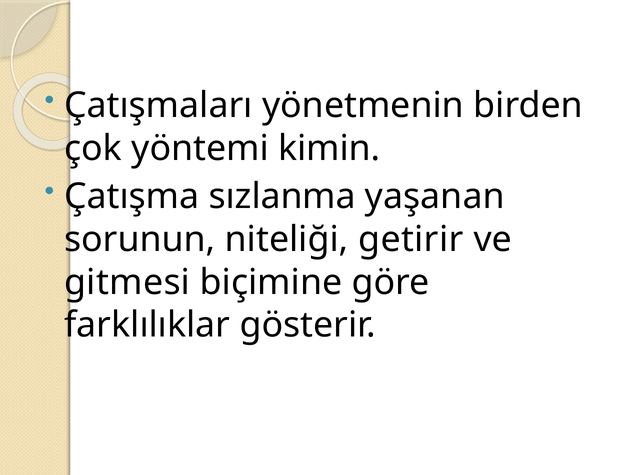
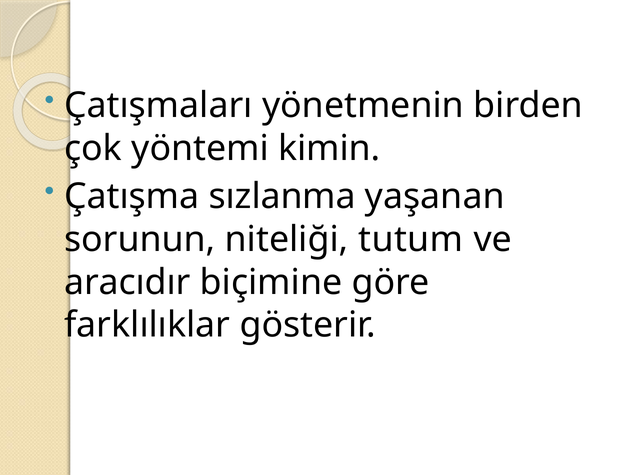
getirir: getirir -> tutum
gitmesi: gitmesi -> aracıdır
